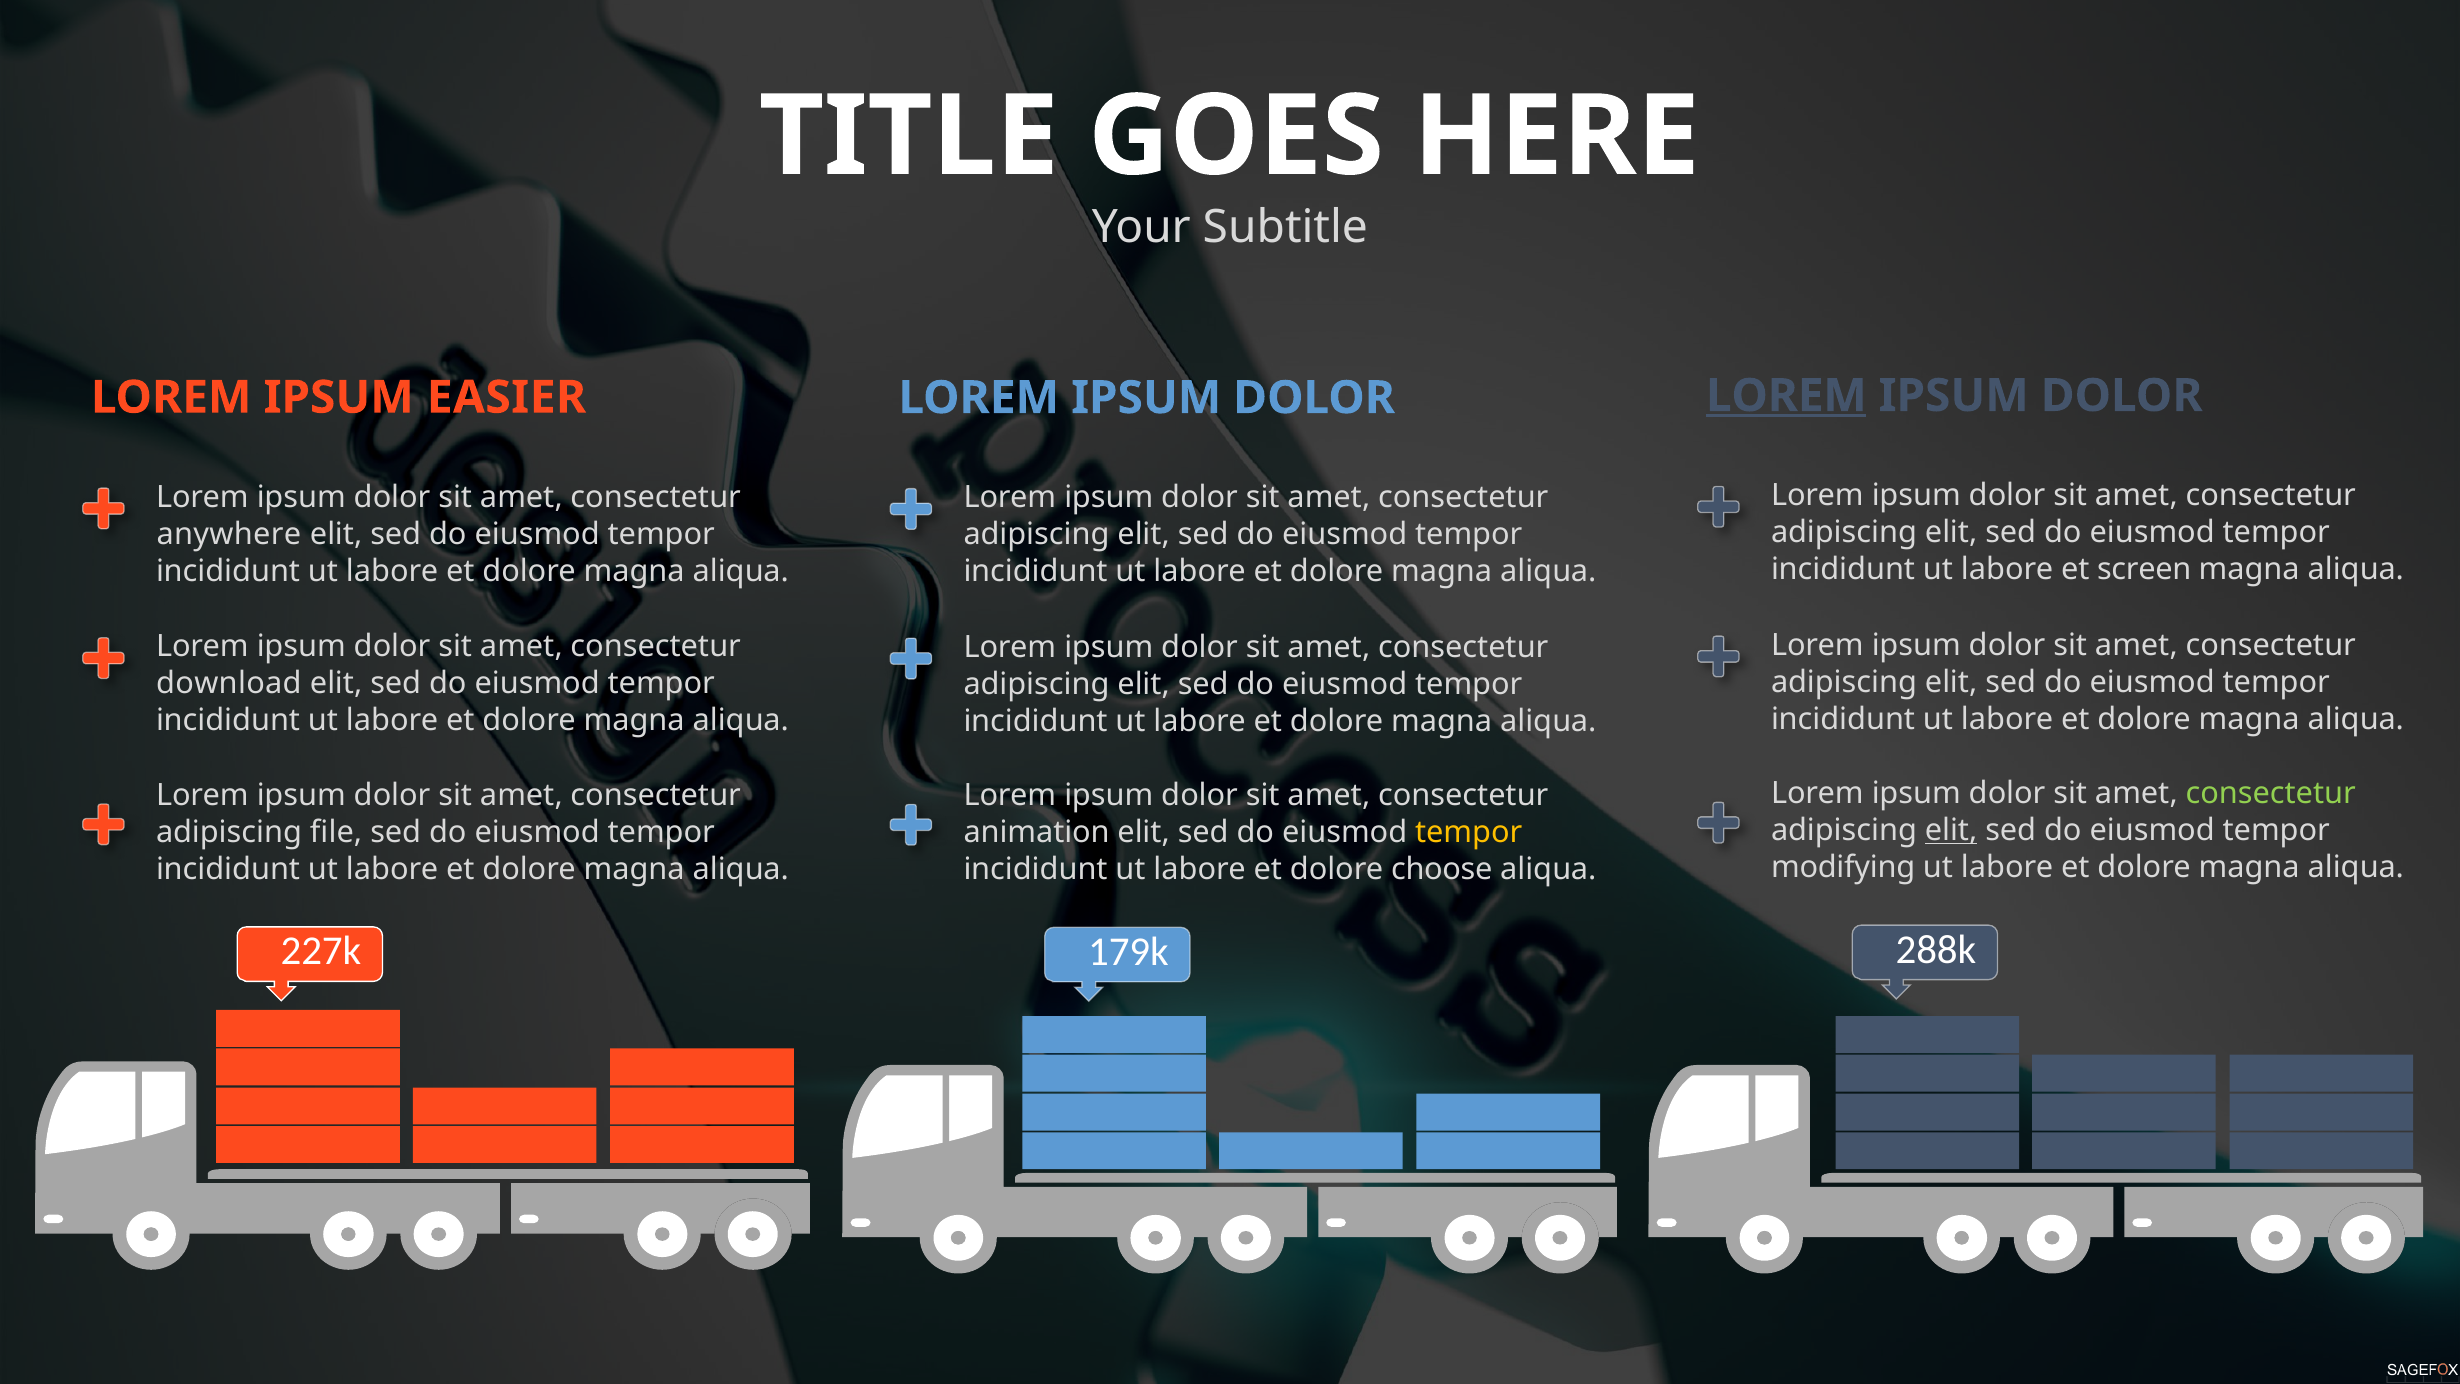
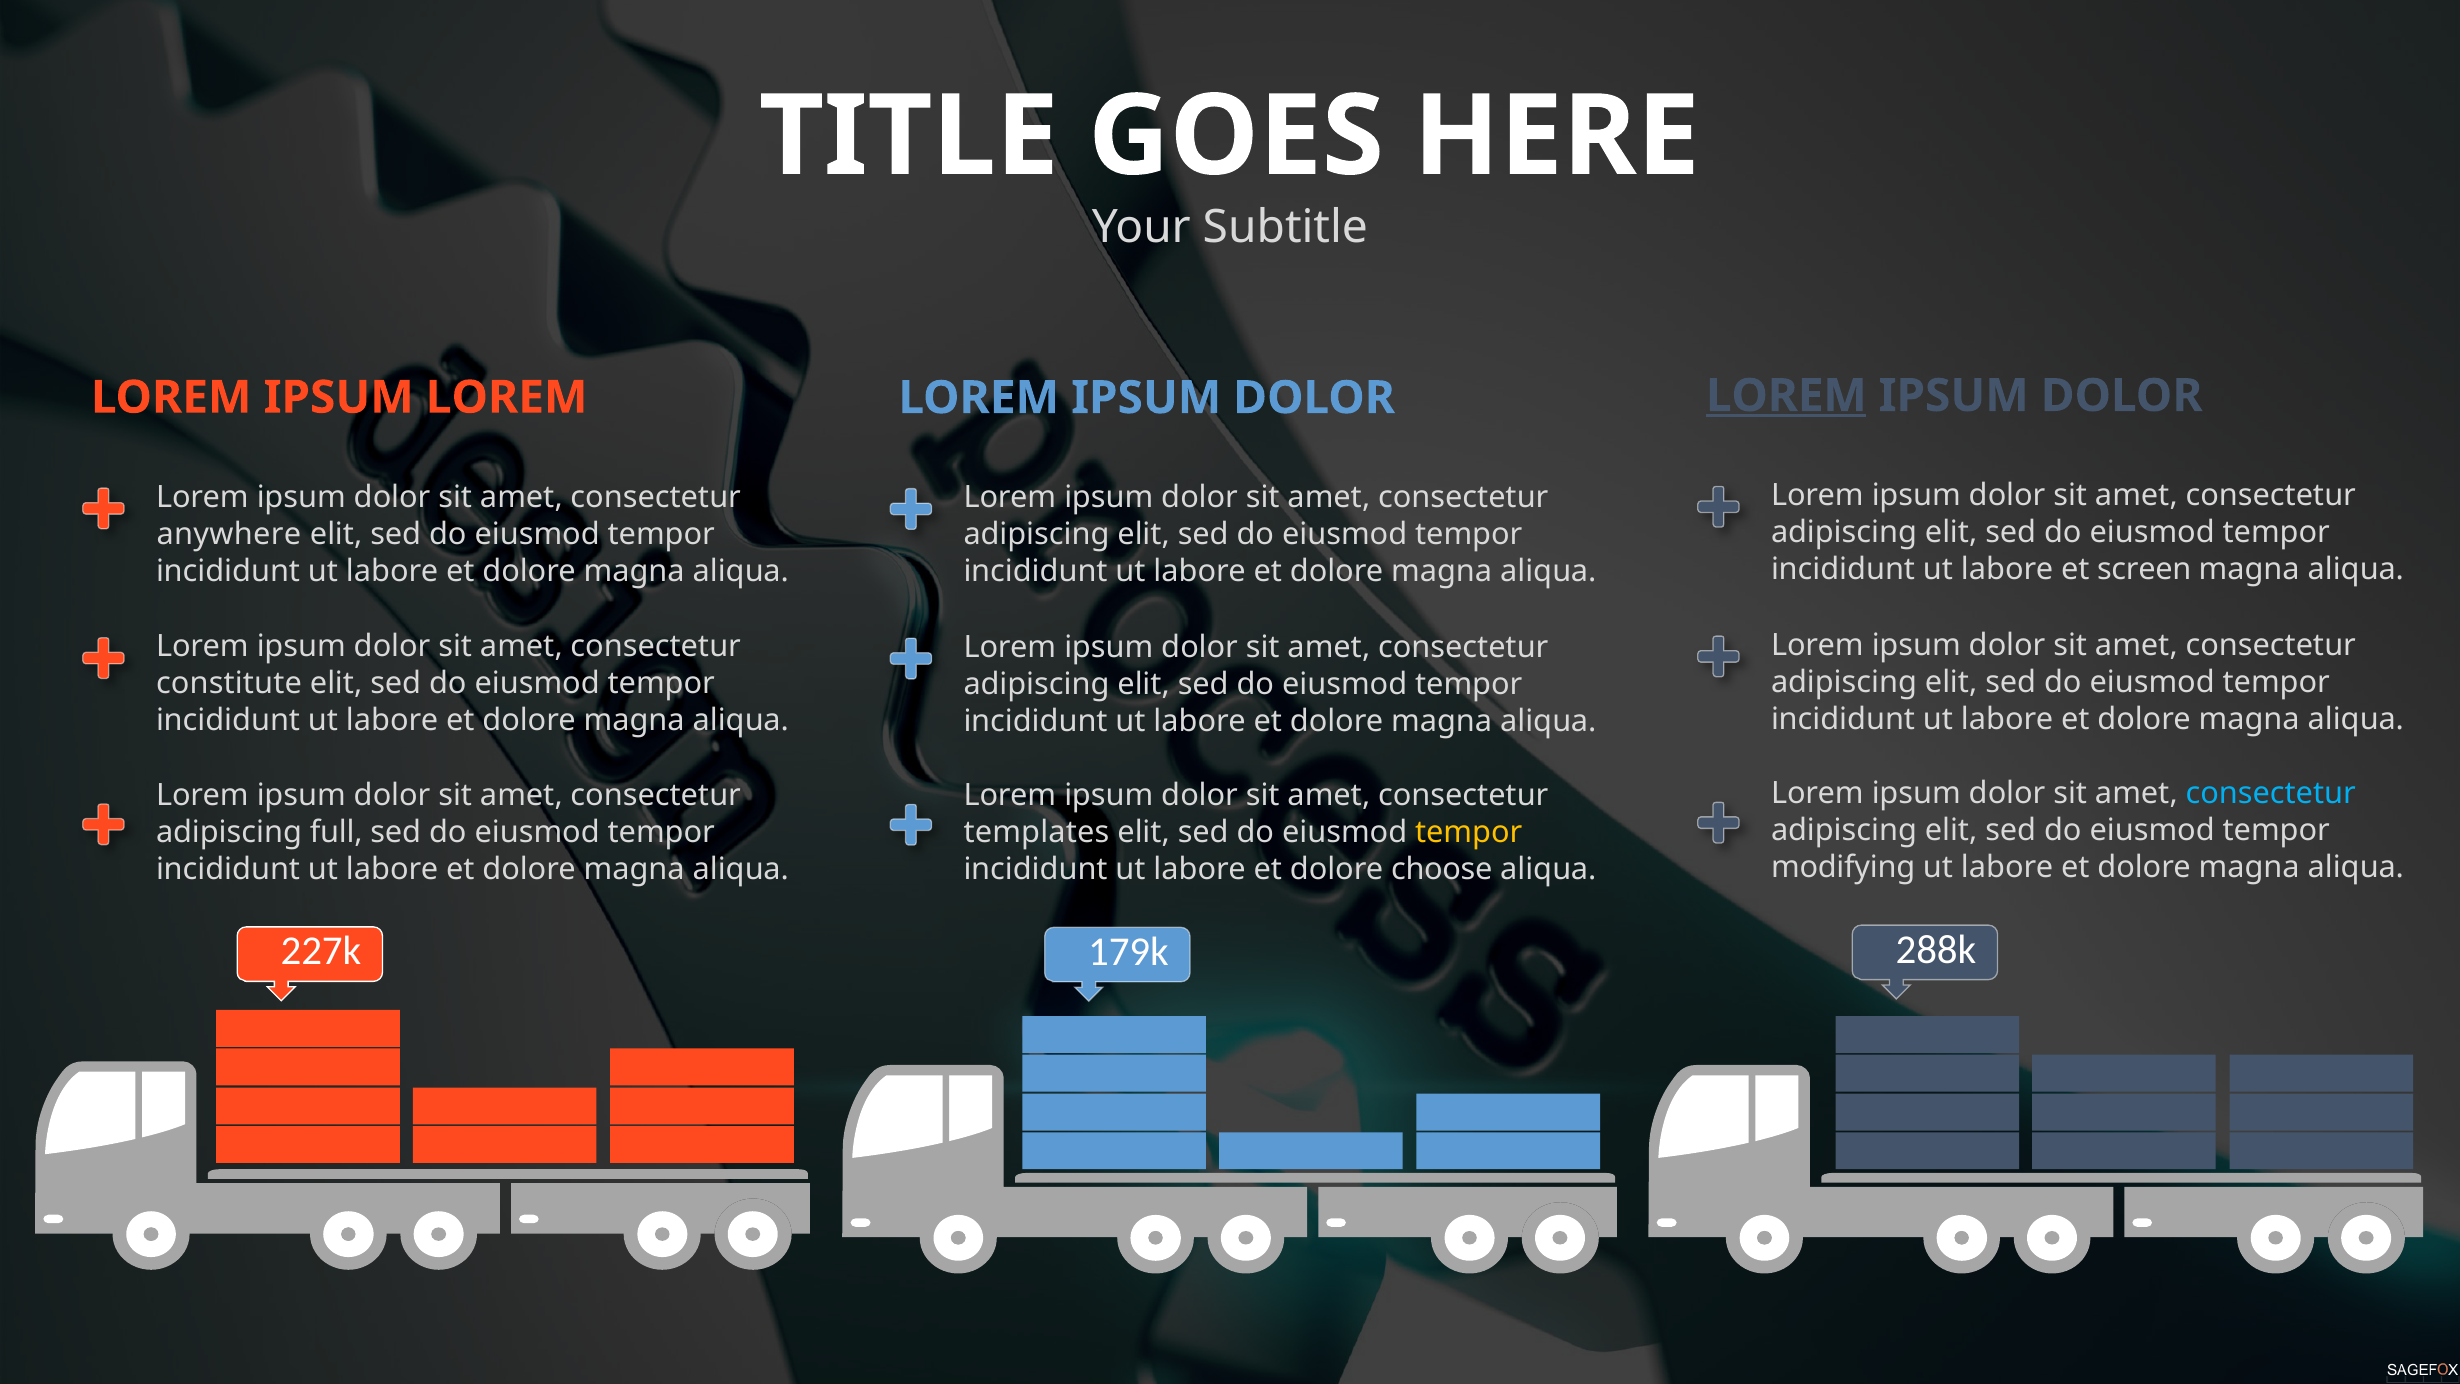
IPSUM EASIER: EASIER -> LOREM
download: download -> constitute
consectetur at (2271, 793) colour: light green -> light blue
elit at (1951, 830) underline: present -> none
file: file -> full
animation: animation -> templates
